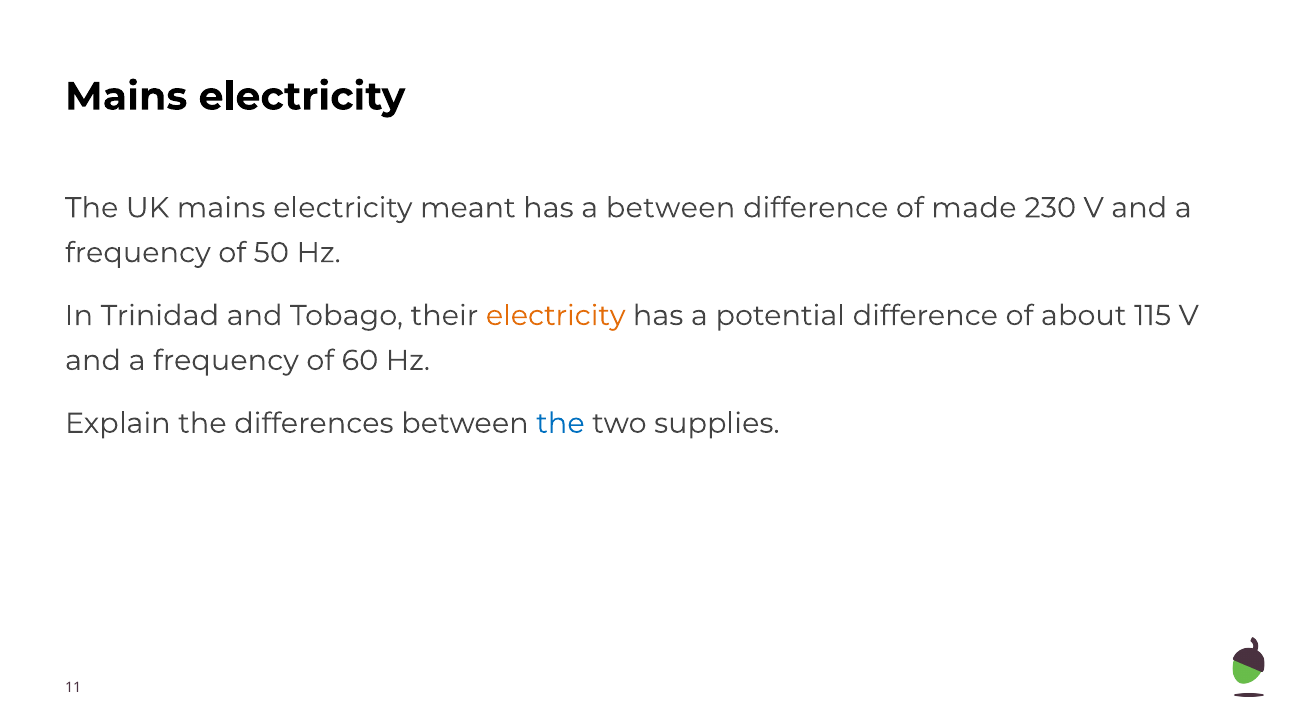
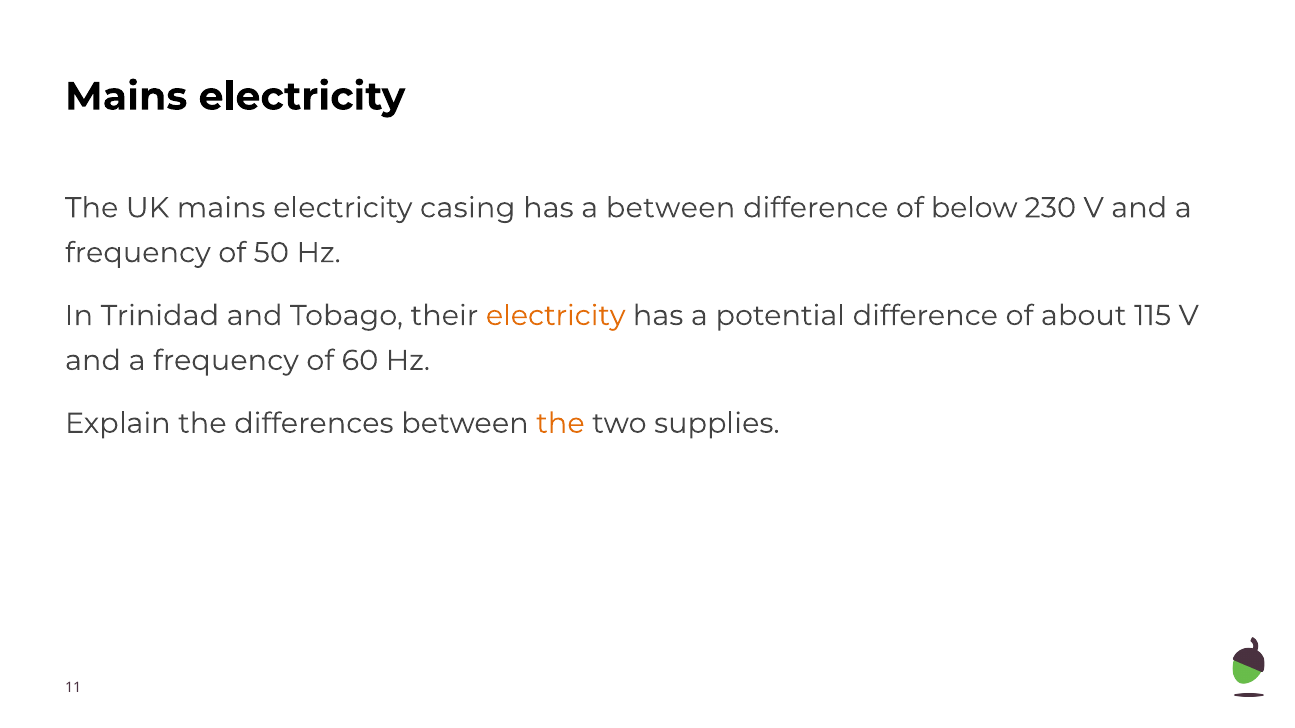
meant: meant -> casing
made: made -> below
the at (560, 424) colour: blue -> orange
